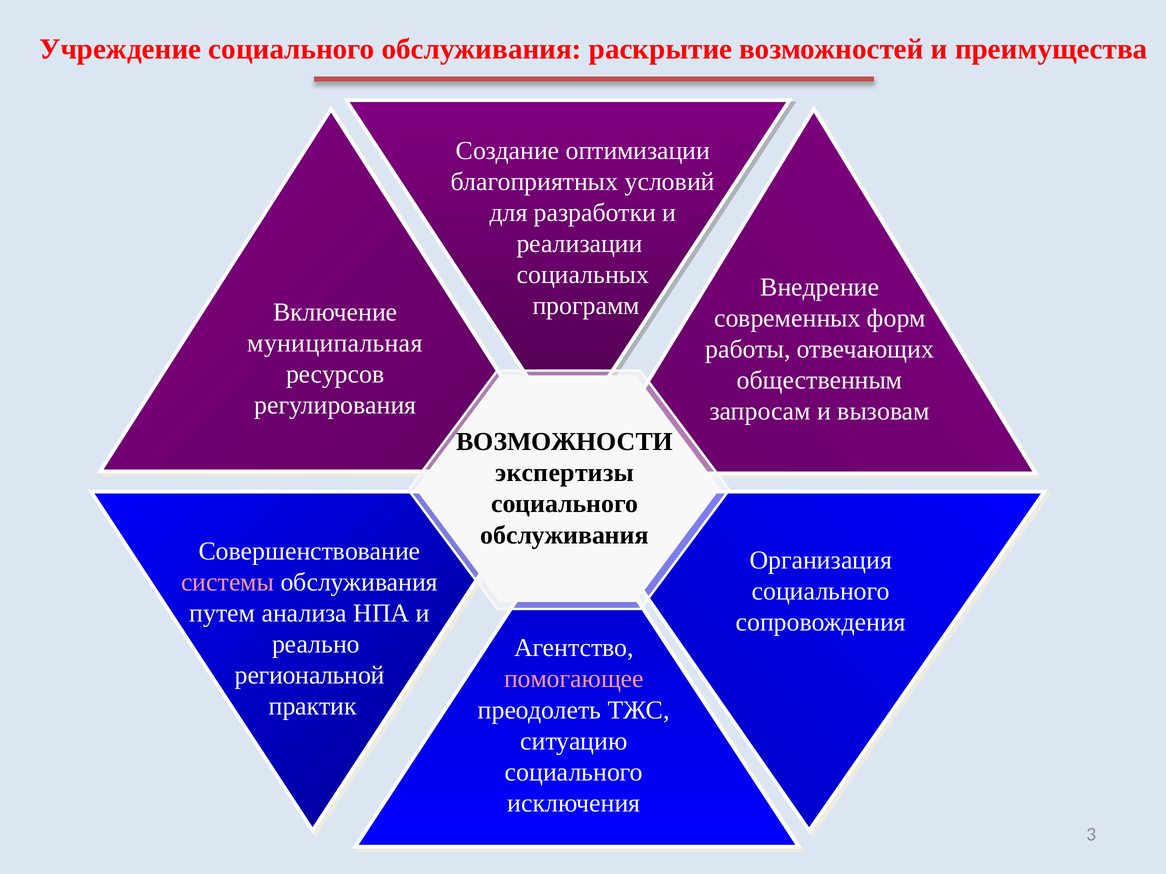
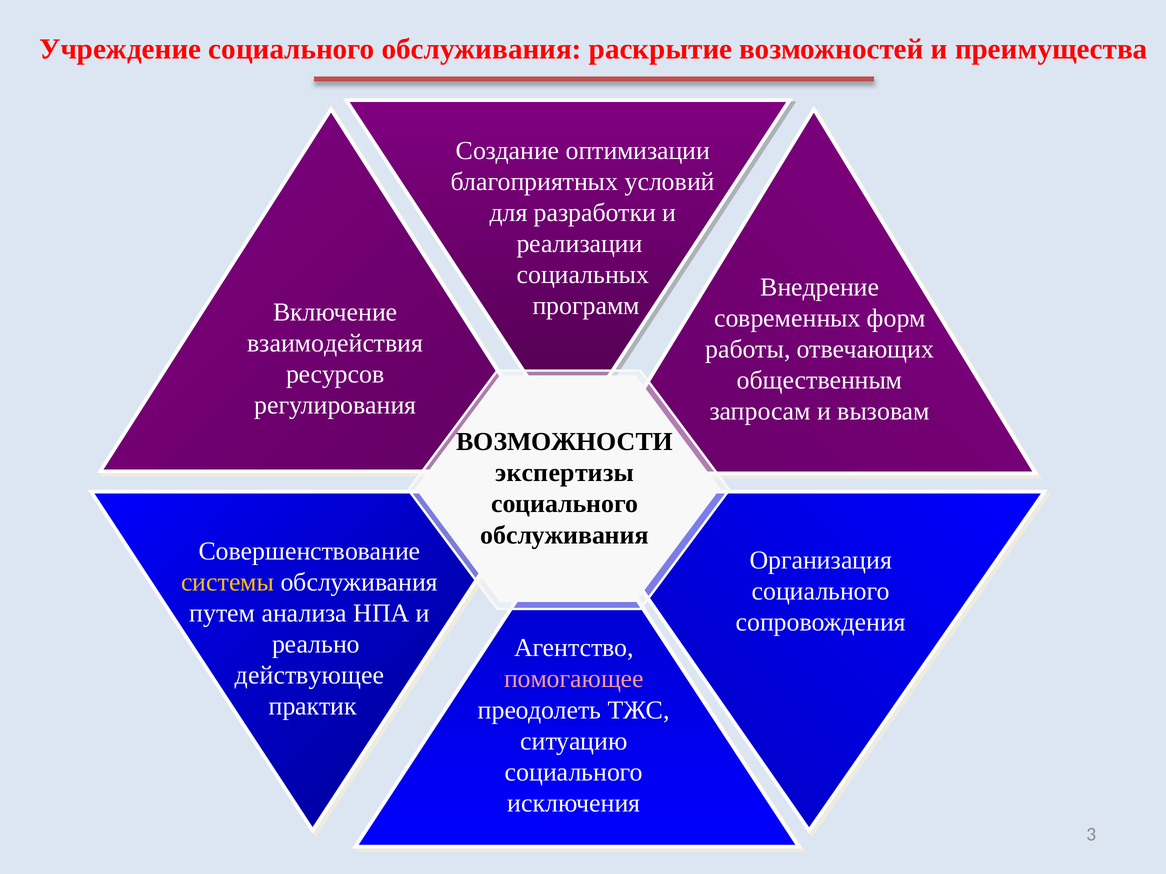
муниципальная: муниципальная -> взаимодействия
системы colour: pink -> yellow
региональной: региональной -> действующее
